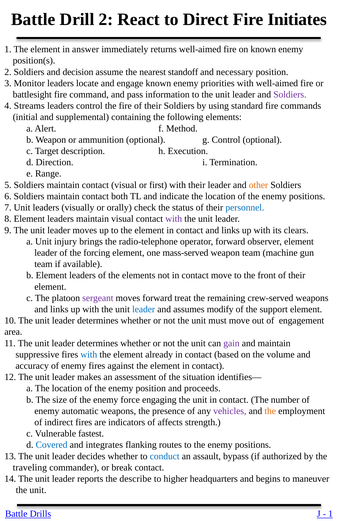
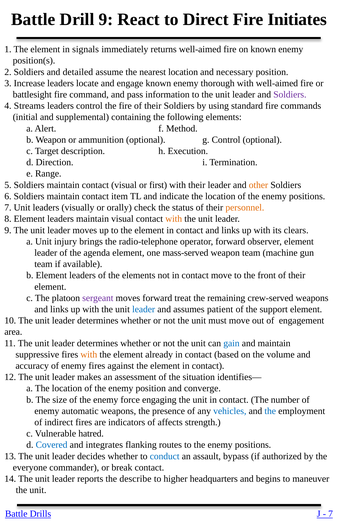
Drill 2: 2 -> 9
answer: answer -> signals
decision: decision -> detailed
nearest standoff: standoff -> location
Monitor: Monitor -> Increase
priorities: priorities -> thorough
both: both -> item
personnel colour: blue -> orange
with at (174, 218) colour: purple -> orange
forcing: forcing -> agenda
modify: modify -> patient
gain colour: purple -> blue
with at (89, 354) colour: blue -> orange
proceeds: proceeds -> converge
vehicles colour: purple -> blue
the at (270, 410) colour: orange -> blue
fastest: fastest -> hatred
traveling: traveling -> everyone
1 at (331, 513): 1 -> 7
